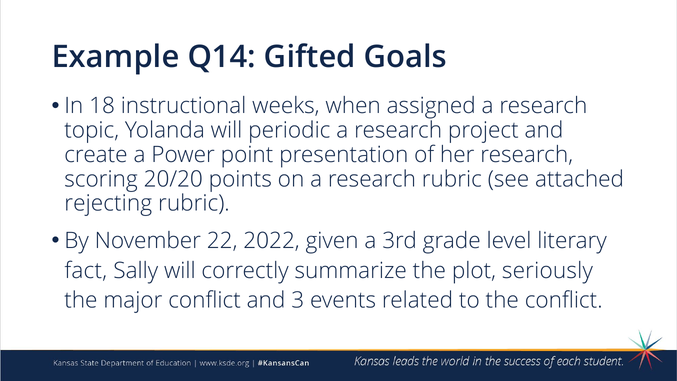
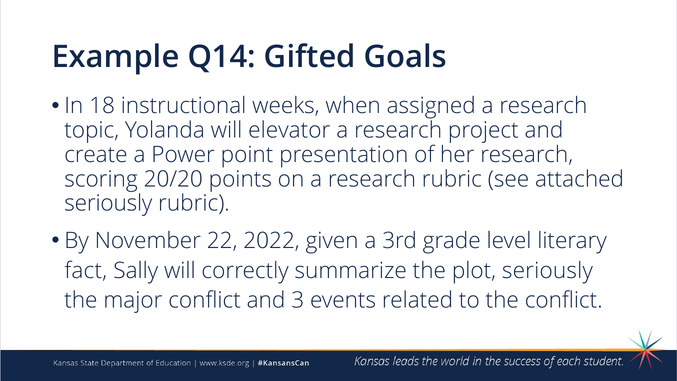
periodic: periodic -> elevator
rejecting at (108, 203): rejecting -> seriously
